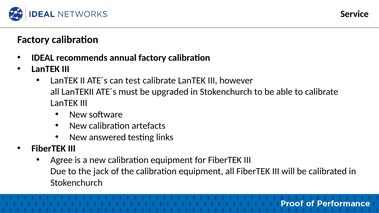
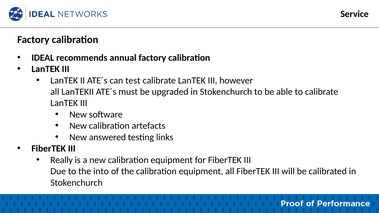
Agree: Agree -> Really
jack: jack -> into
